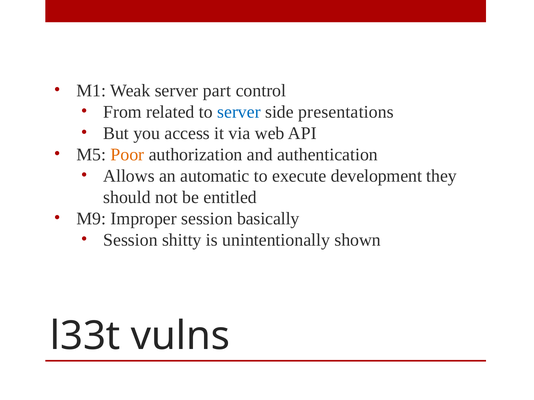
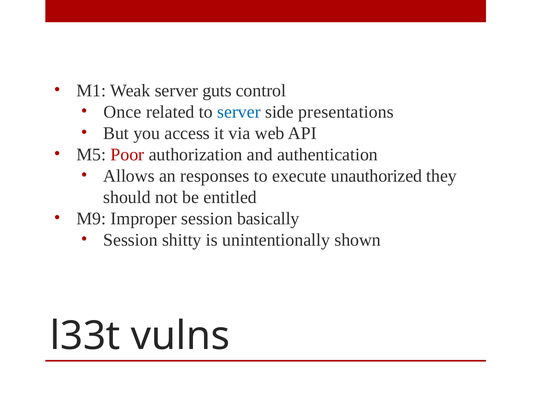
part: part -> guts
From: From -> Once
Poor colour: orange -> red
automatic: automatic -> responses
development: development -> unauthorized
